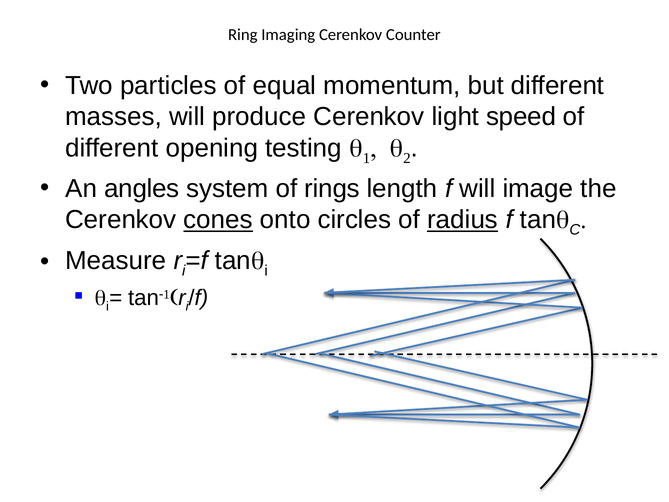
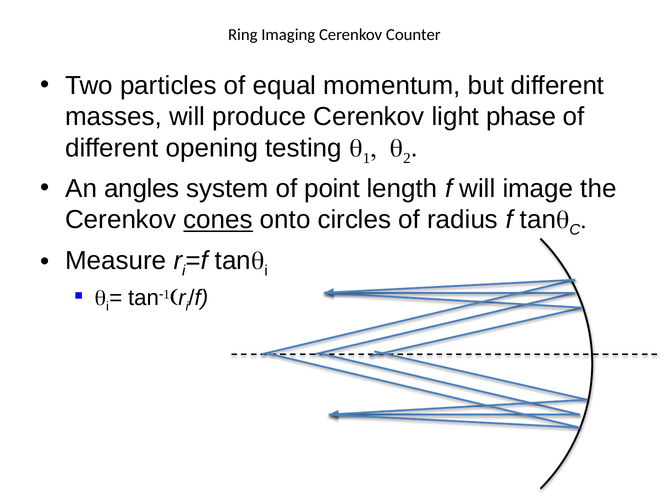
speed: speed -> phase
rings: rings -> point
radius underline: present -> none
